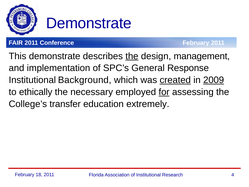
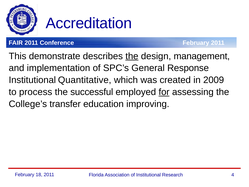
Demonstrate at (89, 23): Demonstrate -> Accreditation
Background: Background -> Quantitative
created underline: present -> none
2009 underline: present -> none
ethically: ethically -> process
necessary: necessary -> successful
extremely: extremely -> improving
